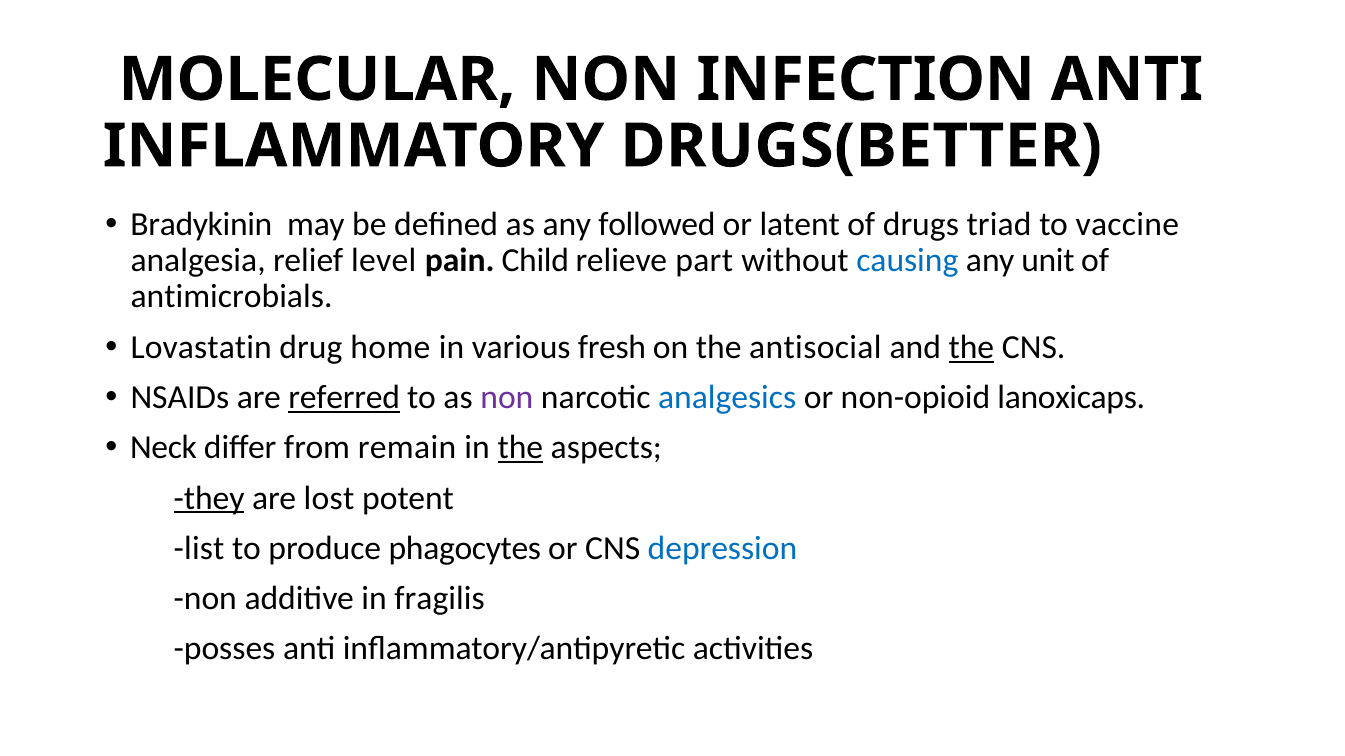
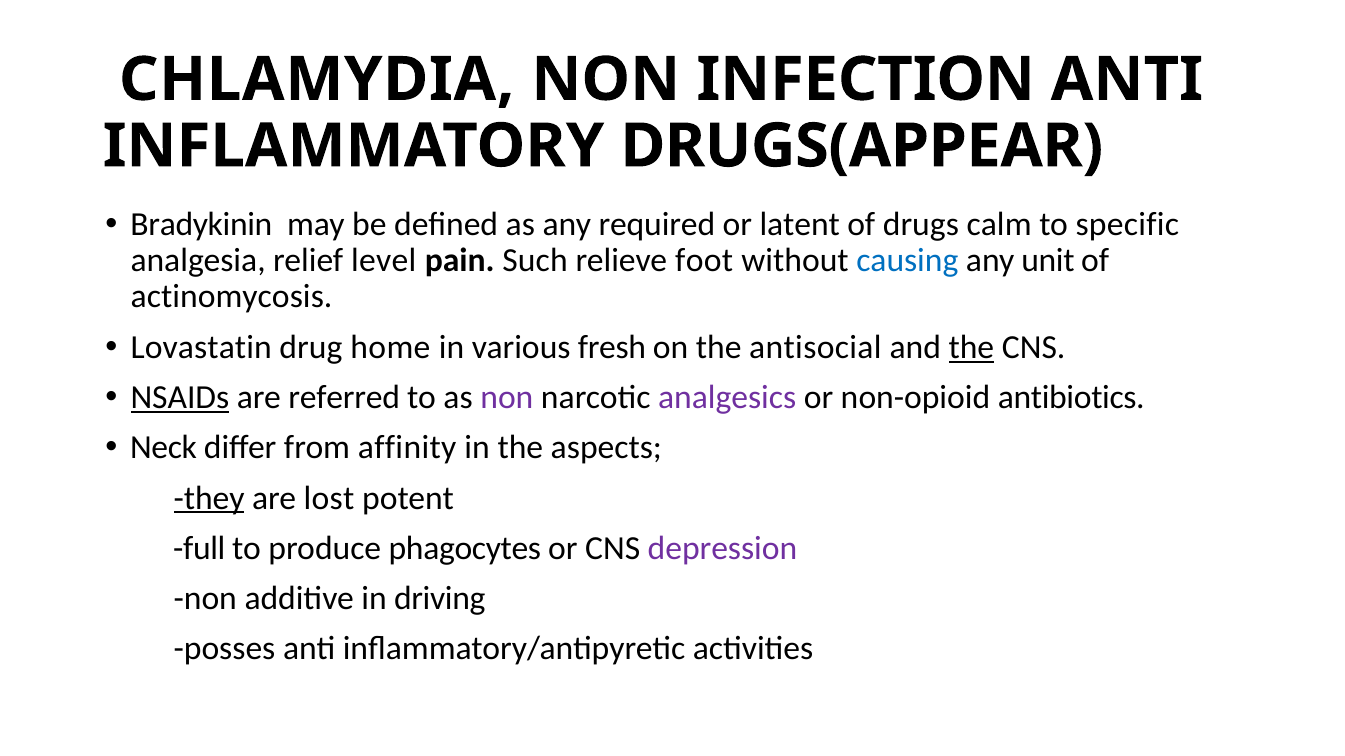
MOLECULAR: MOLECULAR -> CHLAMYDIA
DRUGS(BETTER: DRUGS(BETTER -> DRUGS(APPEAR
followed: followed -> required
triad: triad -> calm
vaccine: vaccine -> specific
Child: Child -> Such
part: part -> foot
antimicrobials: antimicrobials -> actinomycosis
NSAIDs underline: none -> present
referred underline: present -> none
analgesics colour: blue -> purple
lanoxicaps: lanoxicaps -> antibiotics
remain: remain -> affinity
the at (520, 448) underline: present -> none
list: list -> full
depression colour: blue -> purple
fragilis: fragilis -> driving
